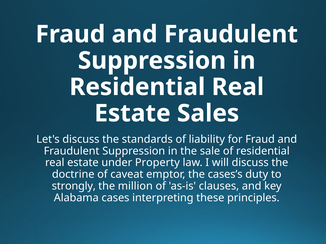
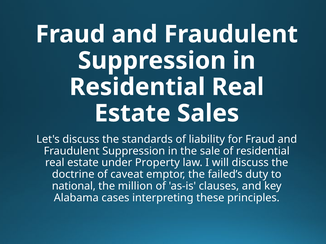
cases’s: cases’s -> failed’s
strongly: strongly -> national
